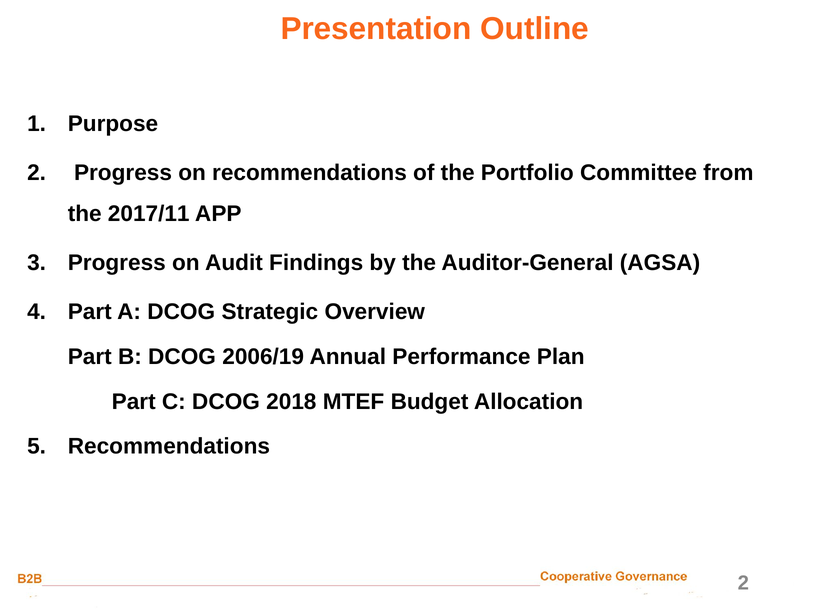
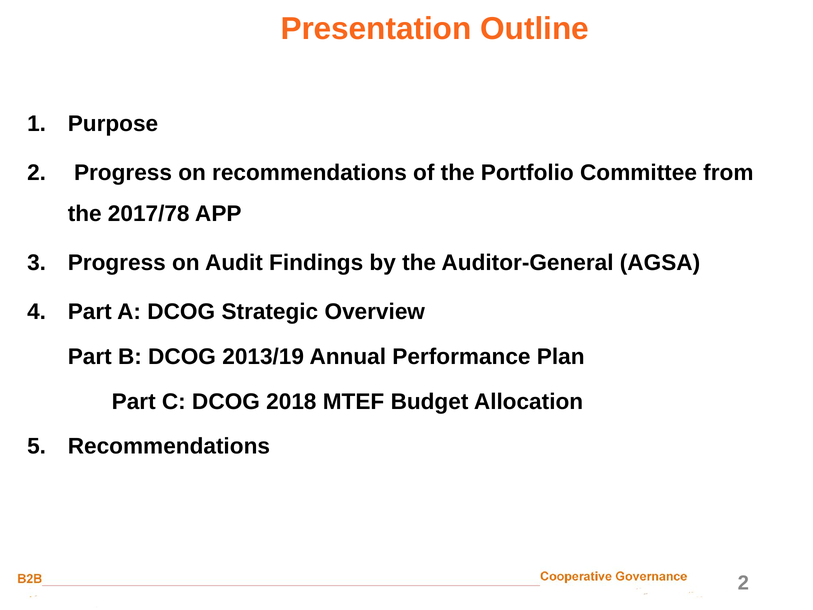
2017/11: 2017/11 -> 2017/78
2006/19: 2006/19 -> 2013/19
